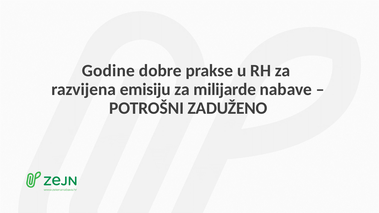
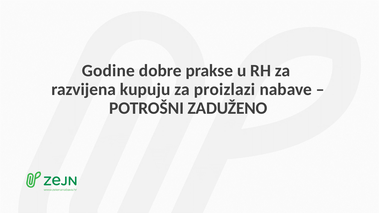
emisiju: emisiju -> kupuju
milijarde: milijarde -> proizlazi
